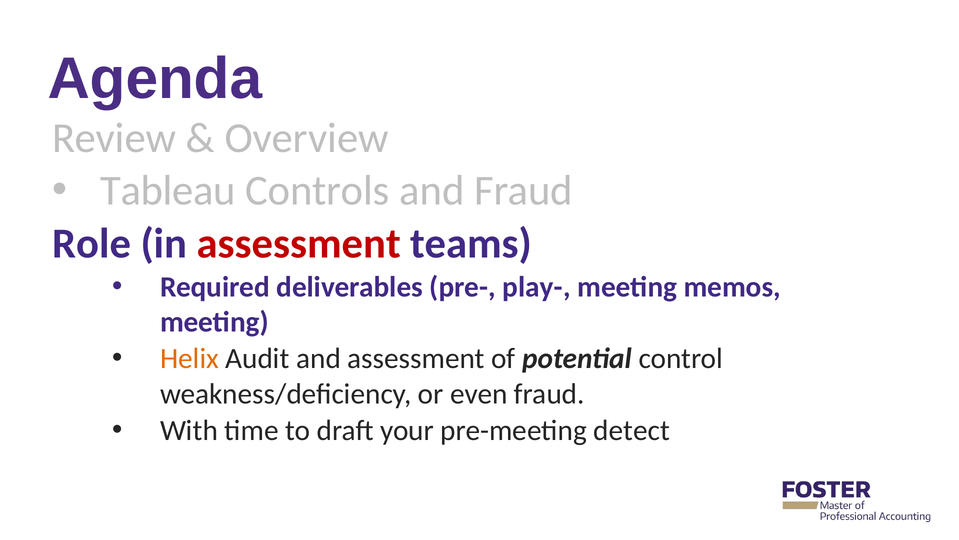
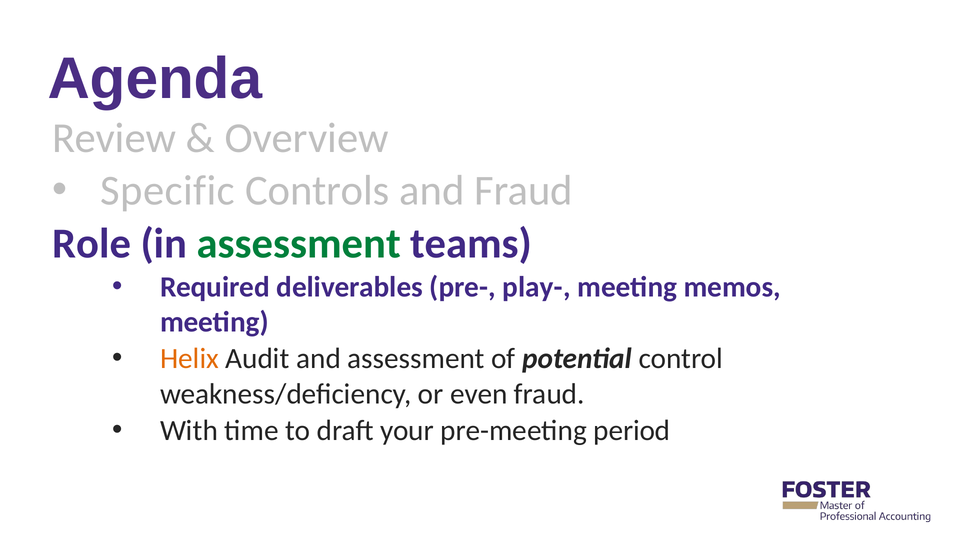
Tableau: Tableau -> Specific
assessment at (299, 243) colour: red -> green
detect: detect -> period
